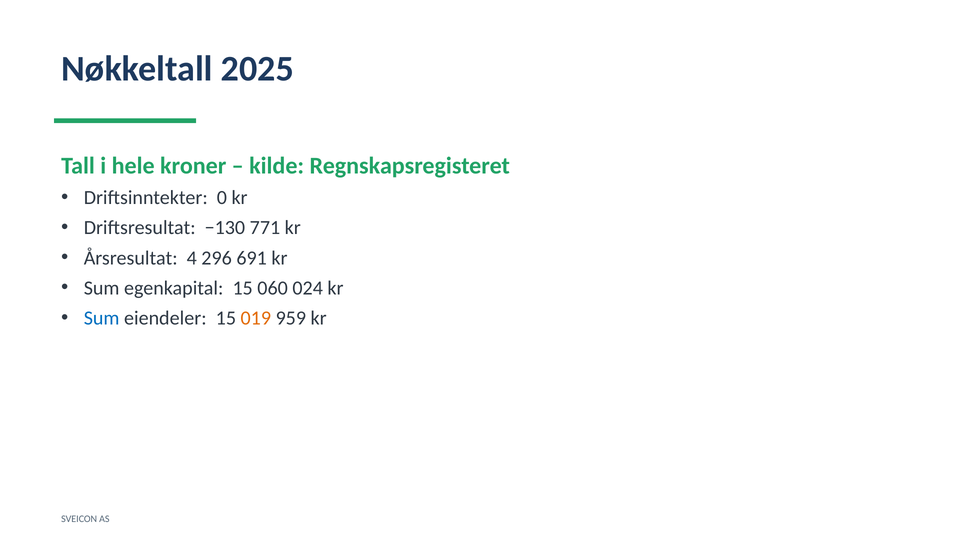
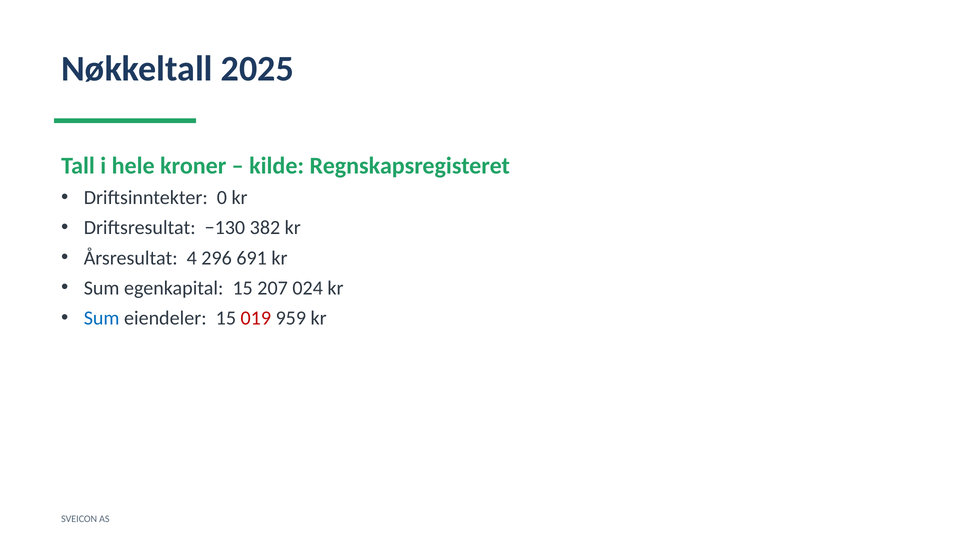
771: 771 -> 382
060: 060 -> 207
019 colour: orange -> red
